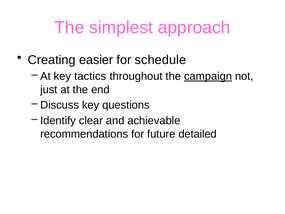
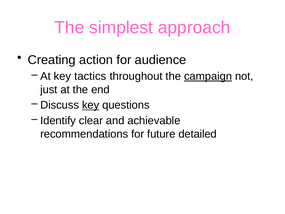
easier: easier -> action
schedule: schedule -> audience
key at (91, 105) underline: none -> present
